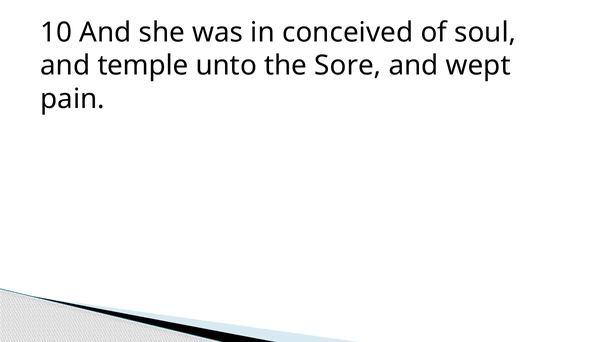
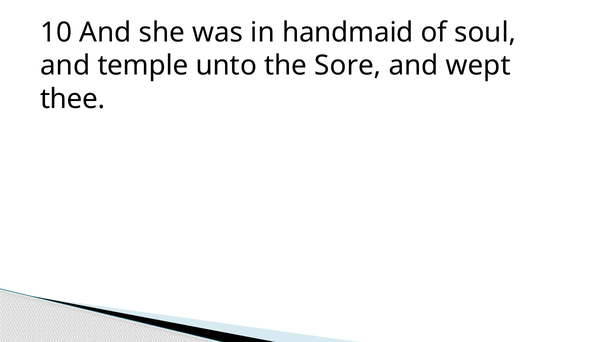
conceived: conceived -> handmaid
pain: pain -> thee
